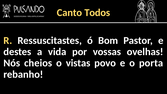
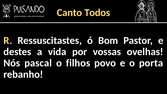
cheios: cheios -> pascal
vistas: vistas -> filhos
